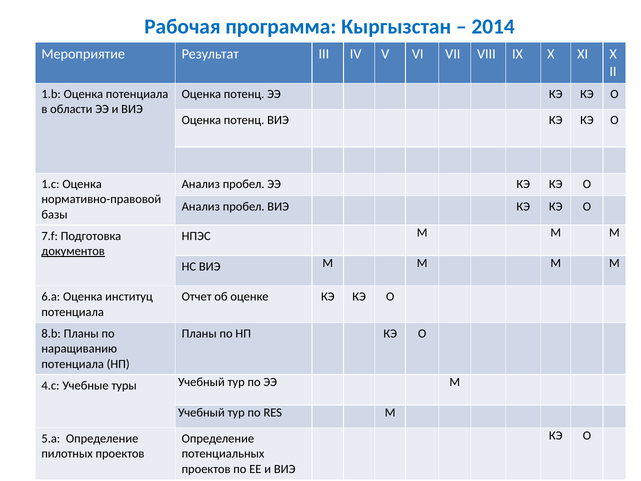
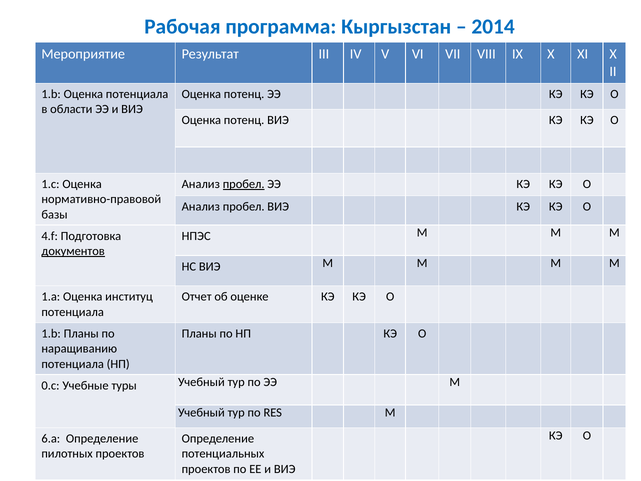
пробел at (244, 184) underline: none -> present
7.f: 7.f -> 4.f
6.a: 6.a -> 1.a
8.b at (51, 333): 8.b -> 1.b
4.c: 4.c -> 0.c
5.a: 5.a -> 6.a
